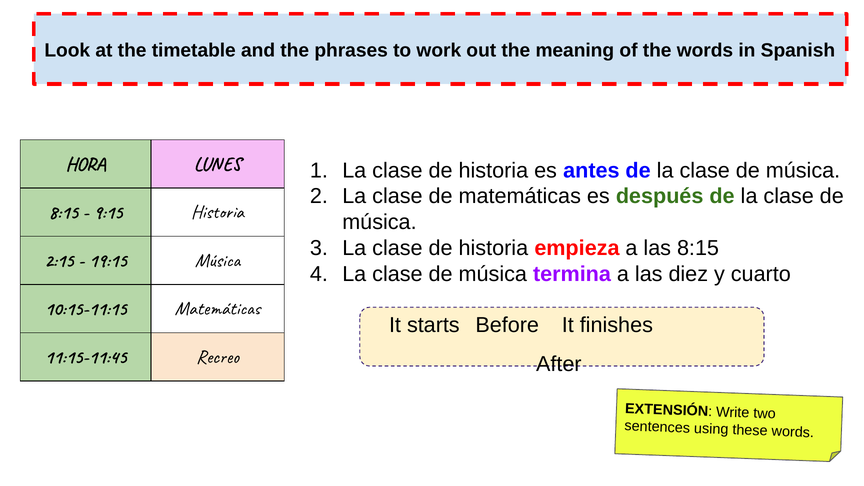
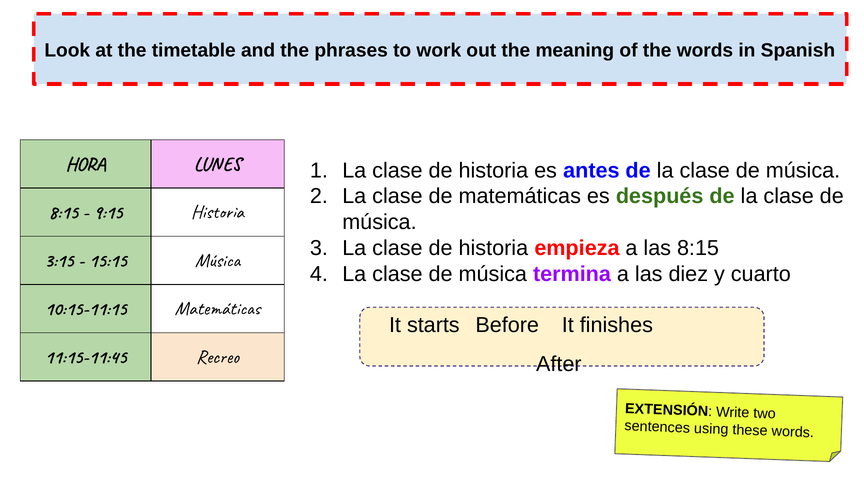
2:15: 2:15 -> 3:15
19:15: 19:15 -> 15:15
